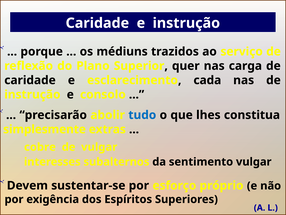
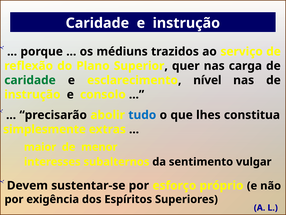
caridade at (30, 80) colour: black -> green
cada: cada -> nível
cobre: cobre -> maior
de vulgar: vulgar -> menor
